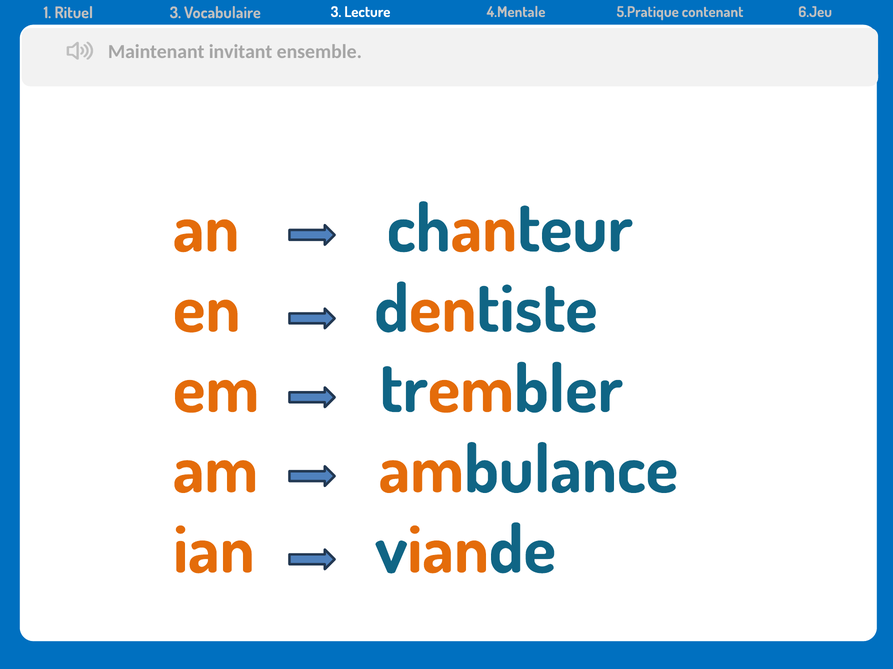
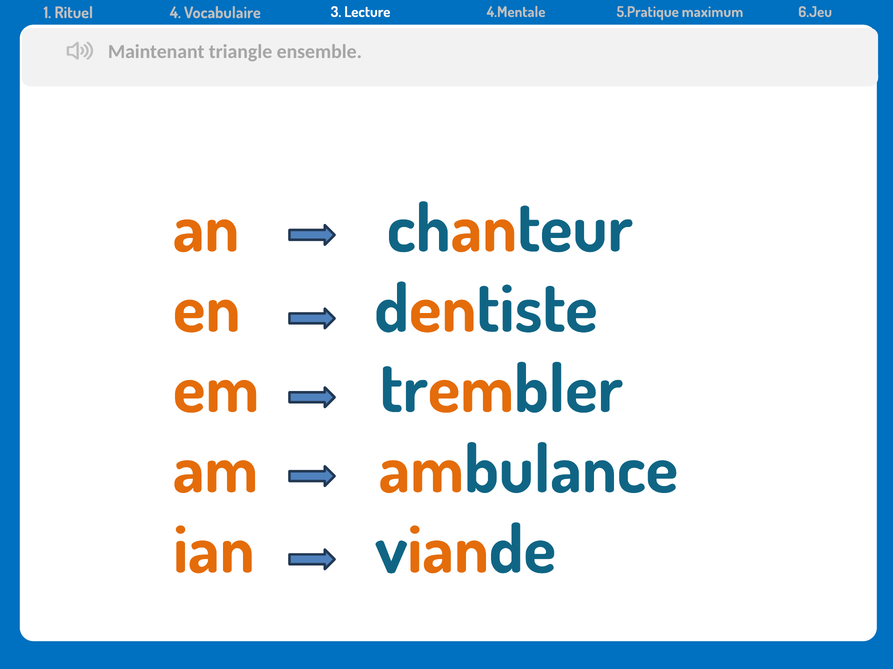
Rituel 3: 3 -> 4
contenant: contenant -> maximum
invitant: invitant -> triangle
